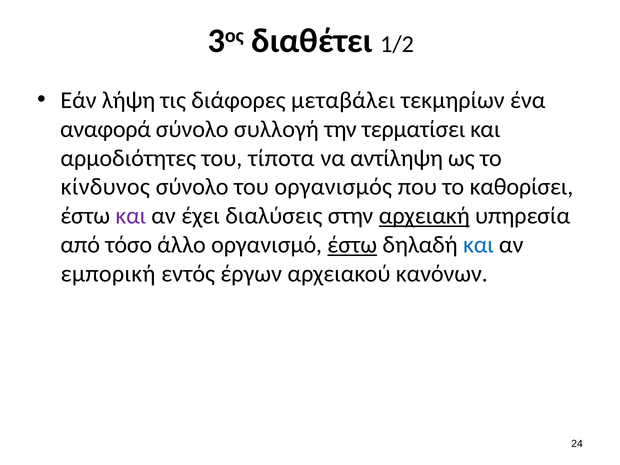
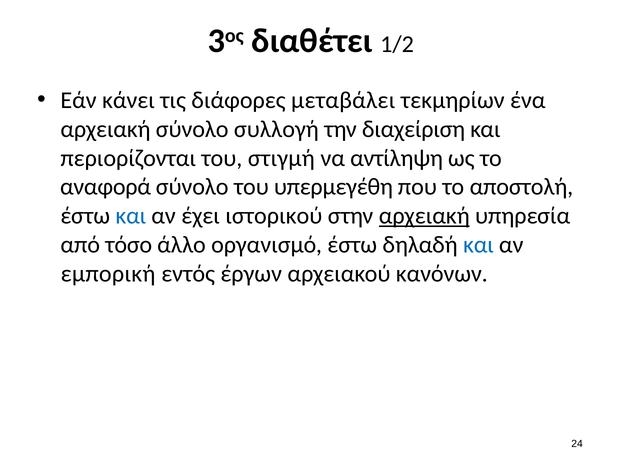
λήψη: λήψη -> κάνει
αναφορά at (106, 129): αναφορά -> αρχειακή
τερματίσει: τερματίσει -> διαχείριση
αρμοδιότητες: αρμοδιότητες -> περιορίζονται
τίποτα: τίποτα -> στιγμή
κίνδυνος: κίνδυνος -> αναφορά
οργανισμός: οργανισμός -> υπερμεγέθη
καθορίσει: καθορίσει -> αποστολή
και at (131, 216) colour: purple -> blue
διαλύσεις: διαλύσεις -> ιστορικού
έστω at (352, 245) underline: present -> none
